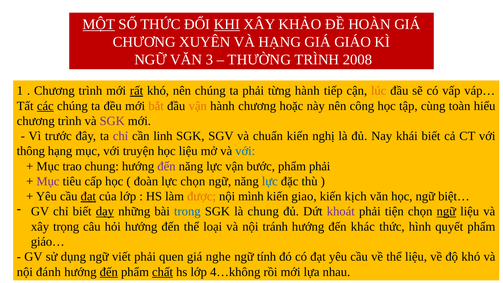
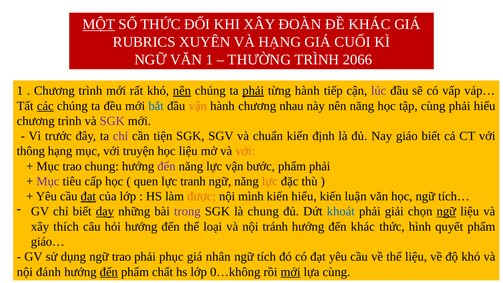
KHI underline: present -> none
KHẢO: KHẢO -> ĐOÀN
ĐỀ HOÀN: HOÀN -> KHÁC
CHƯƠNG at (144, 42): CHƯƠNG -> RUBRICS
GIÁO: GIÁO -> CUỐI
VĂN 3: 3 -> 1
2008: 2008 -> 2066
rất underline: present -> none
nên at (182, 91) underline: none -> present
phải at (253, 91) underline: none -> present
lúc colour: orange -> purple
bắt colour: orange -> blue
hoặc: hoặc -> nhau
nên công: công -> năng
cùng toàn: toàn -> phải
linh: linh -> tiện
nghị: nghị -> định
khái: khái -> giáo
với at (245, 151) colour: blue -> orange
đoàn: đoàn -> quen
lực chọn: chọn -> tranh
lực at (270, 181) colour: blue -> orange
kiến giao: giao -> hiểu
kịch: kịch -> luận
biệt…: biệt… -> tích…
trong colour: blue -> purple
khoát colour: purple -> blue
tiện: tiện -> giải
trọng: trọng -> thích
ngữ viết: viết -> trao
quen: quen -> phục
nghe: nghe -> nhân
tính: tính -> tích
chất underline: present -> none
4…không: 4…không -> 0…không
mới at (291, 272) underline: none -> present
lựa nhau: nhau -> cùng
